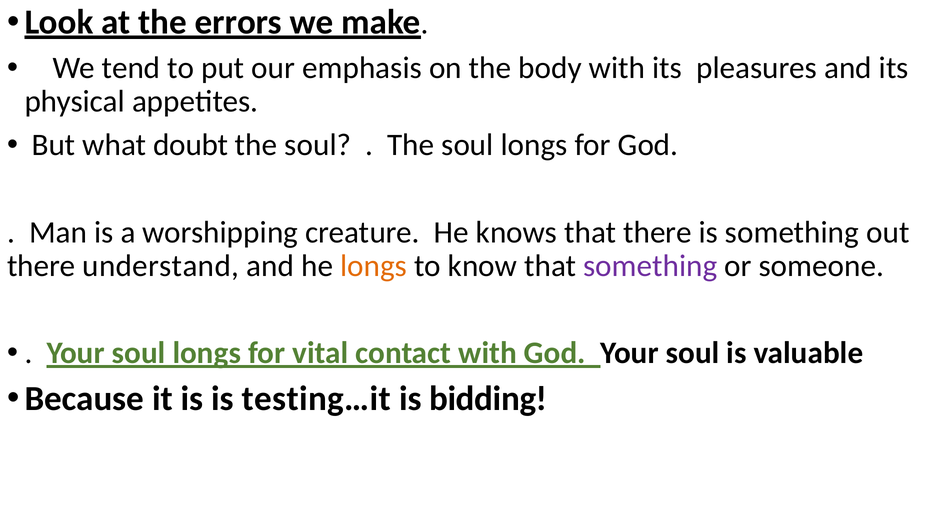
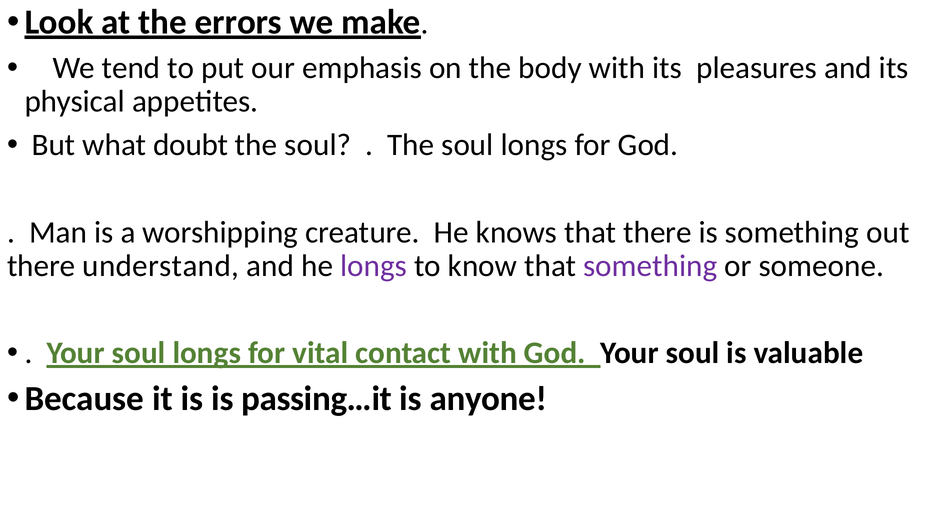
longs at (374, 266) colour: orange -> purple
testing…it: testing…it -> passing…it
bidding: bidding -> anyone
